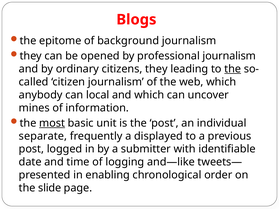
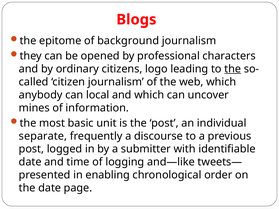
professional journalism: journalism -> characters
citizens they: they -> logo
most underline: present -> none
displayed: displayed -> discourse
the slide: slide -> date
